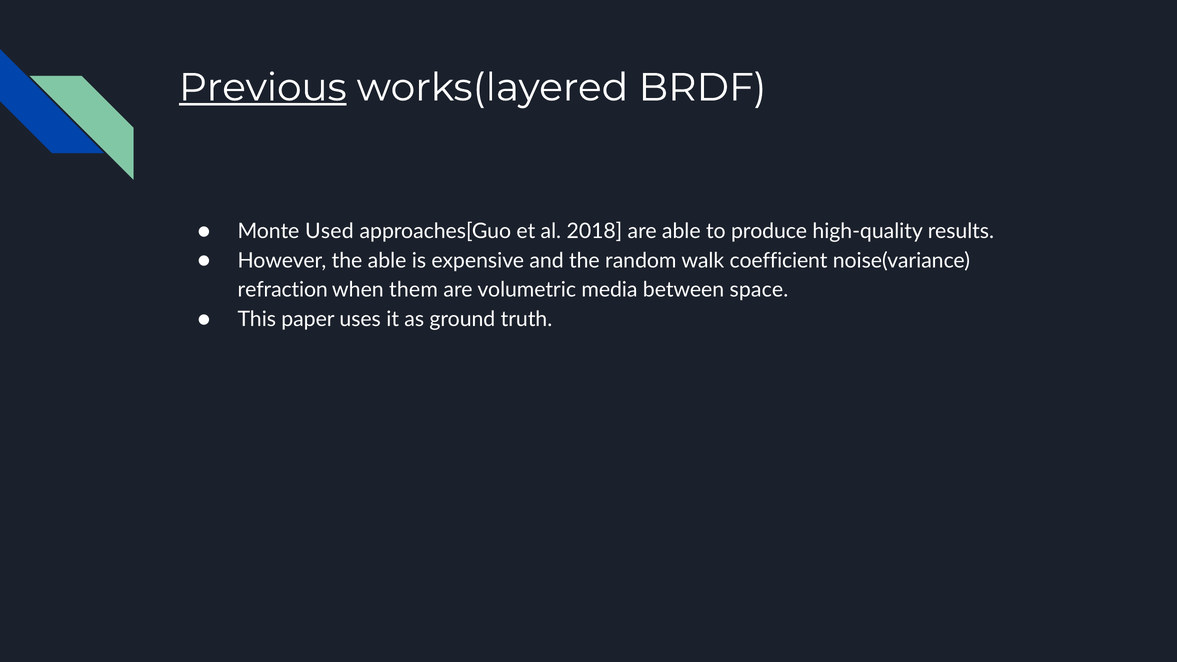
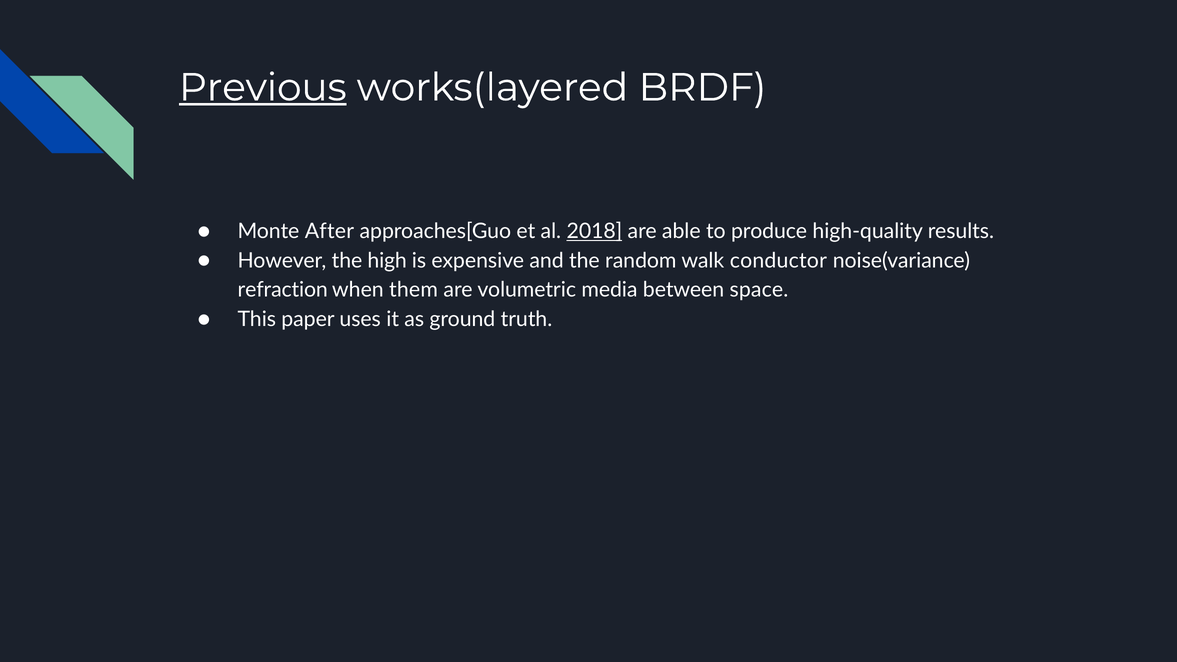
Used: Used -> After
2018 underline: none -> present
the able: able -> high
coefficient: coefficient -> conductor
